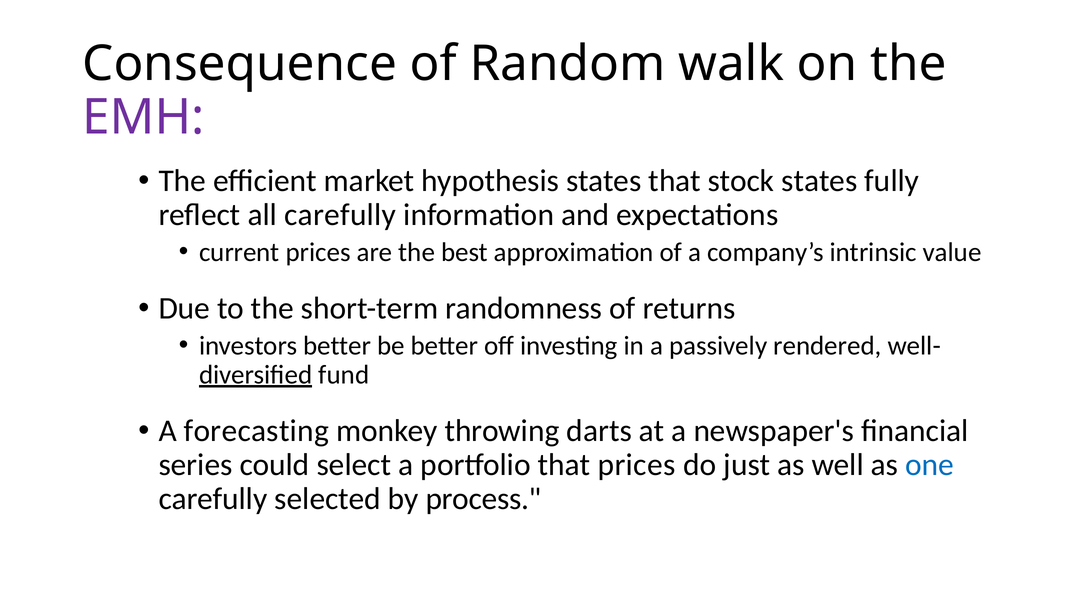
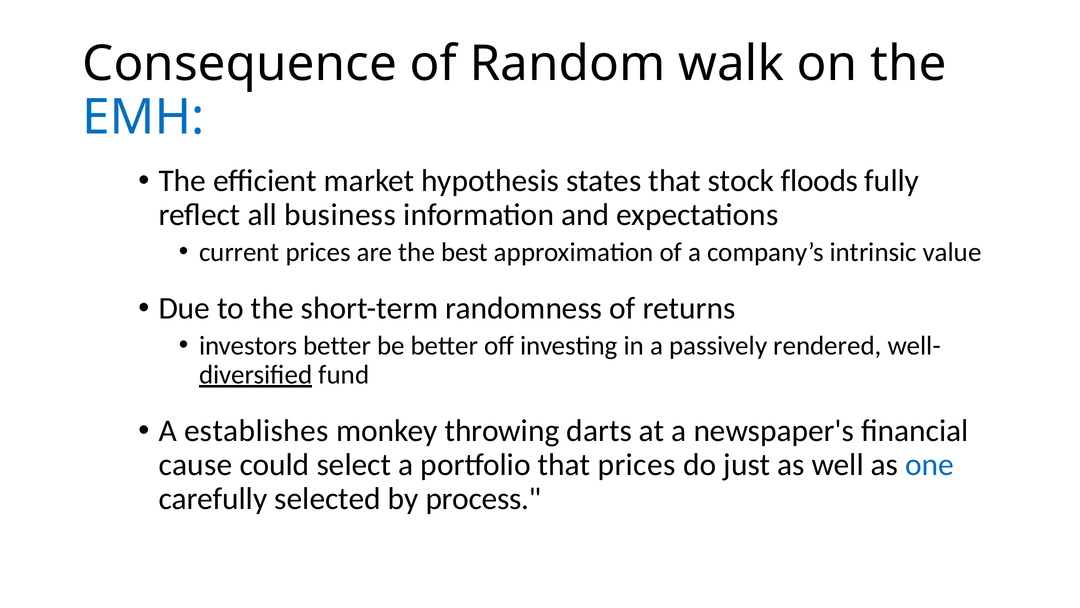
EMH colour: purple -> blue
stock states: states -> floods
all carefully: carefully -> business
forecasting: forecasting -> establishes
series: series -> cause
